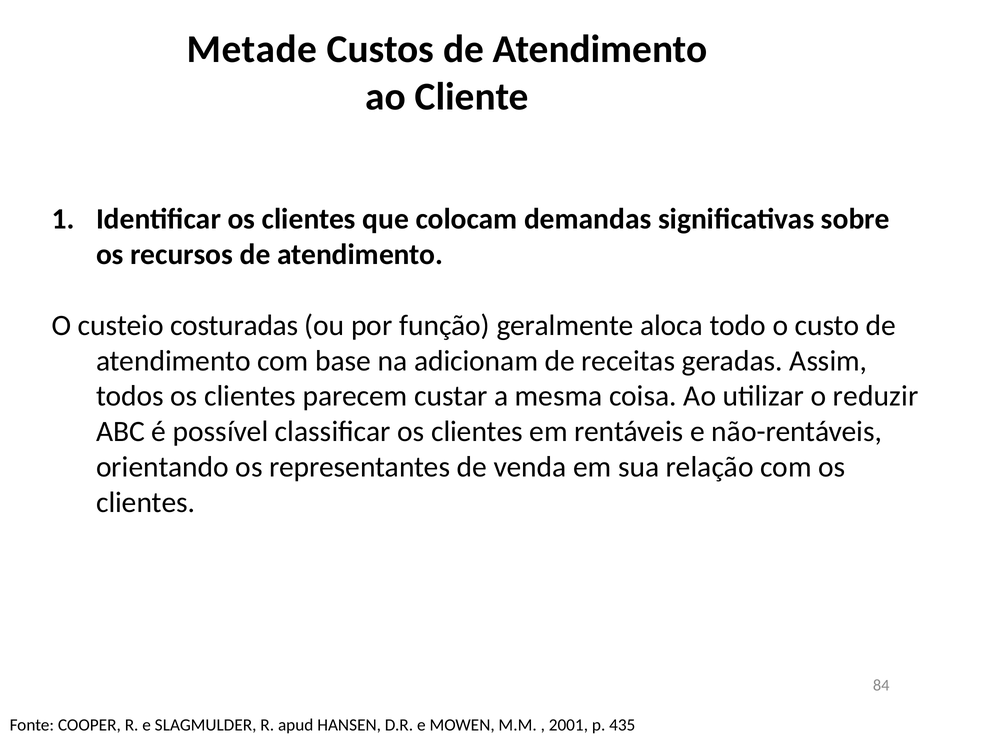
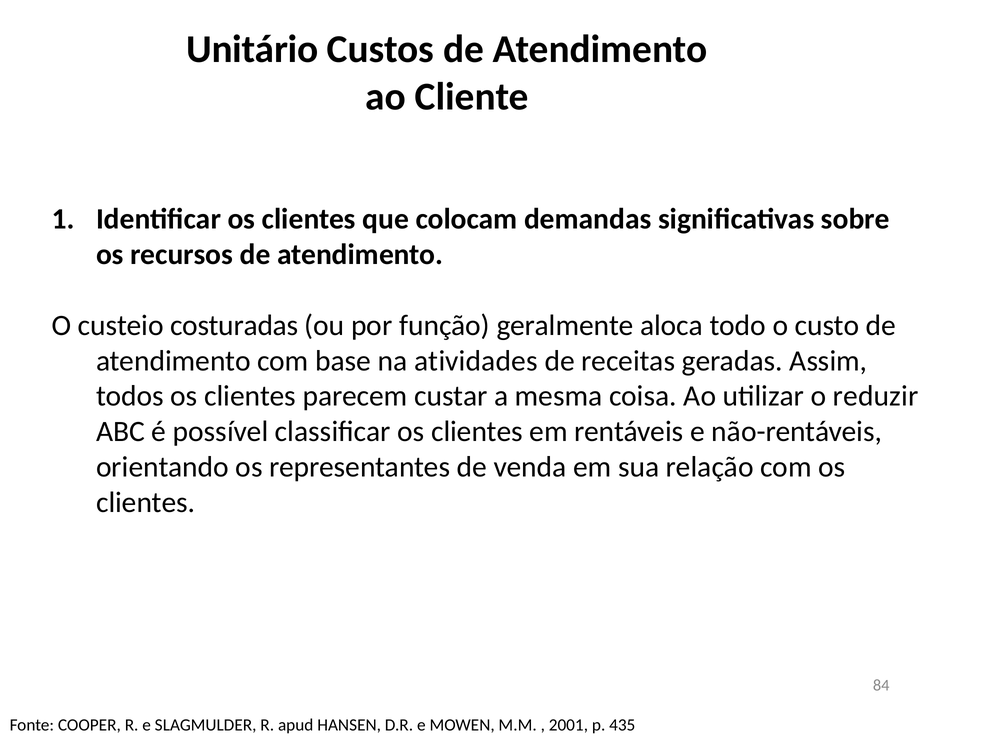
Metade: Metade -> Unitário
adicionam: adicionam -> atividades
